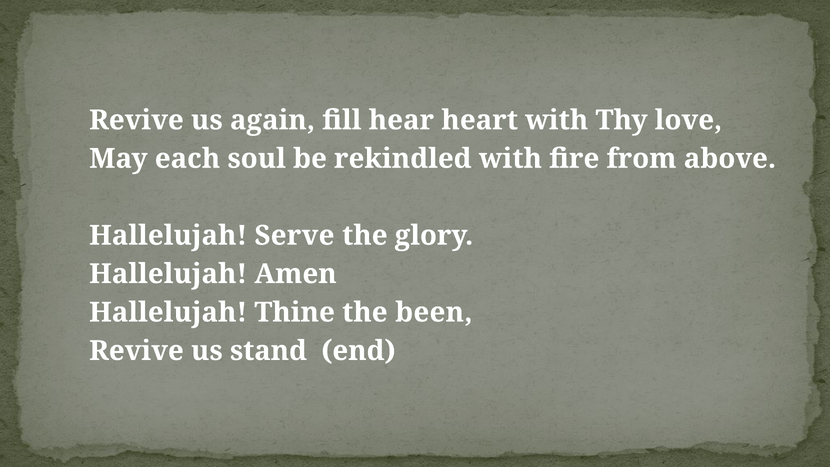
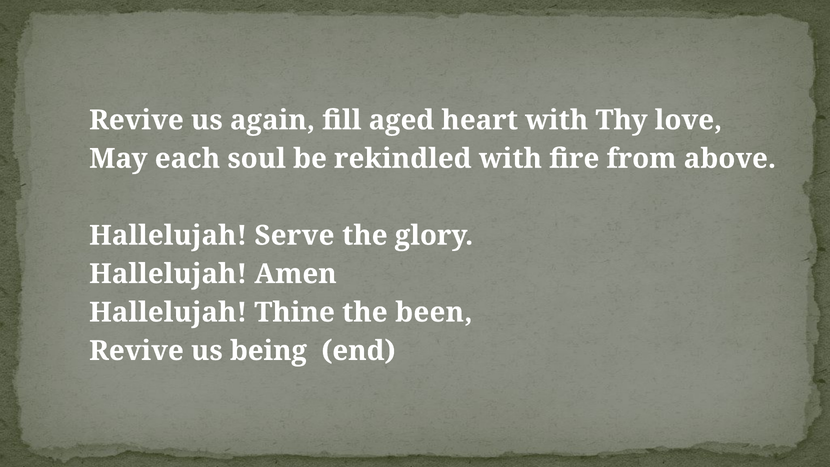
hear: hear -> aged
stand: stand -> being
